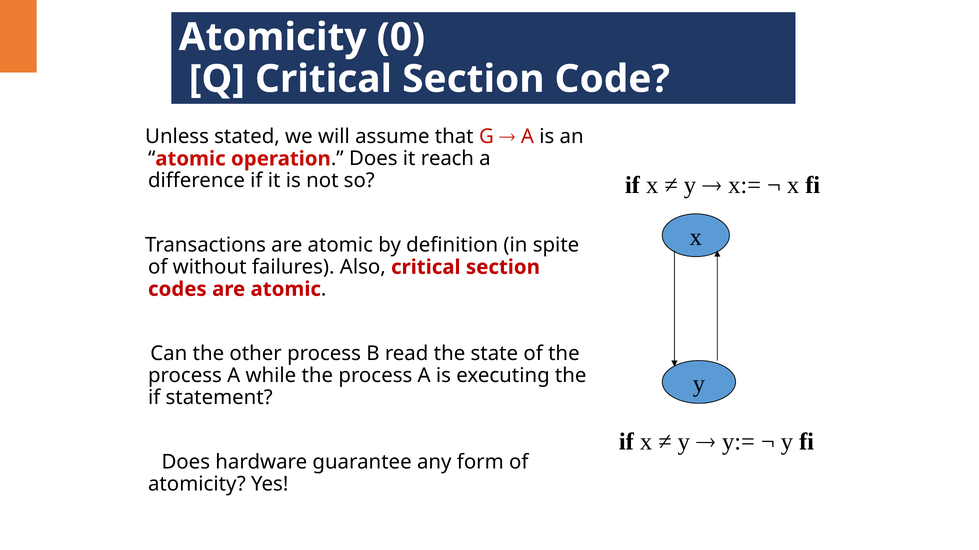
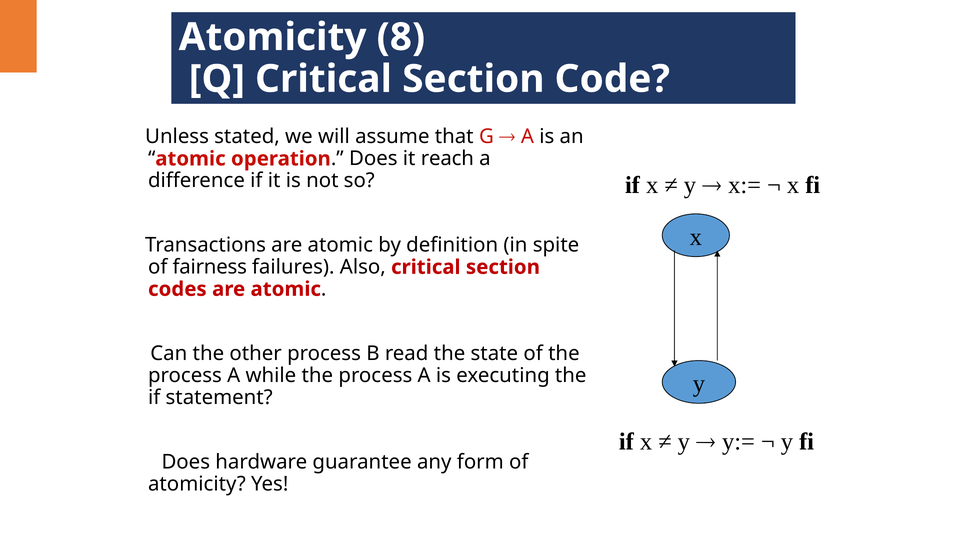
0: 0 -> 8
without: without -> fairness
